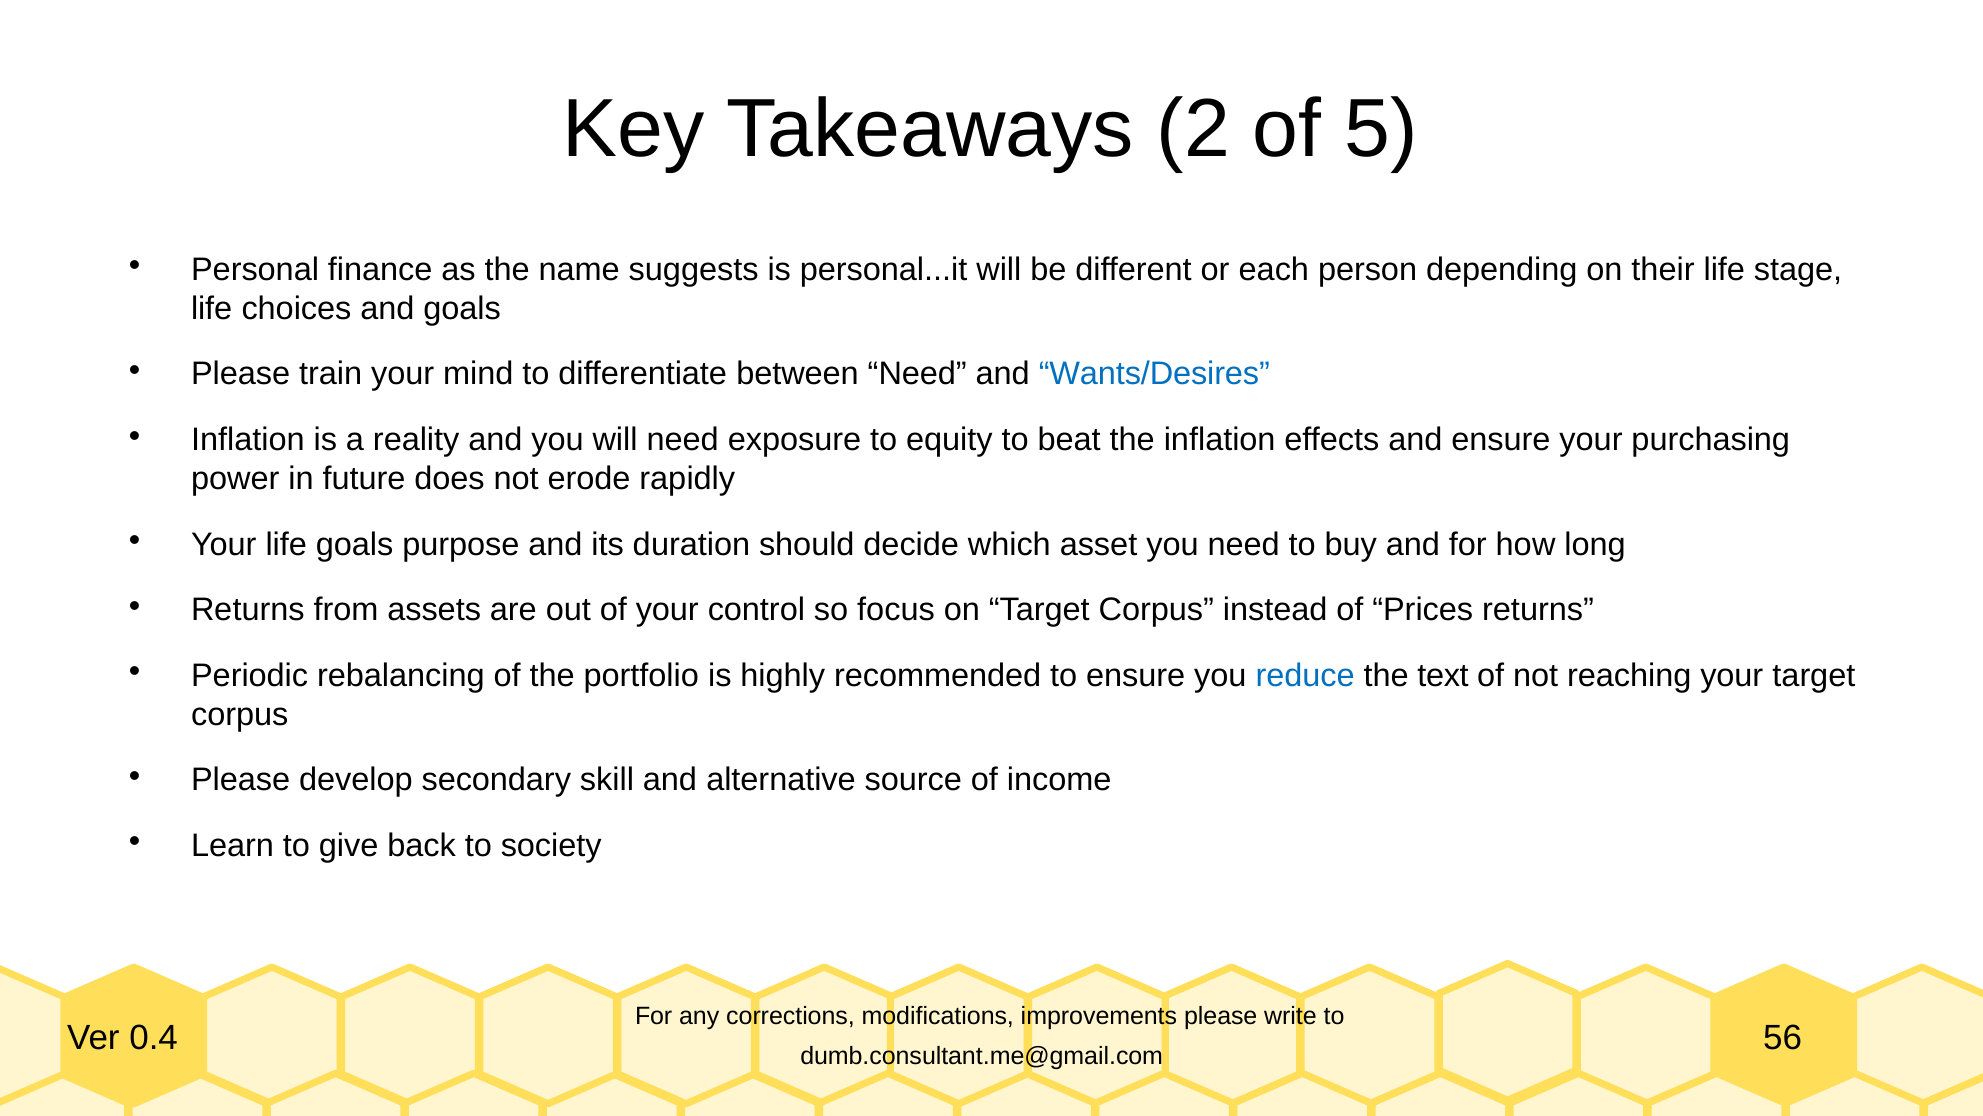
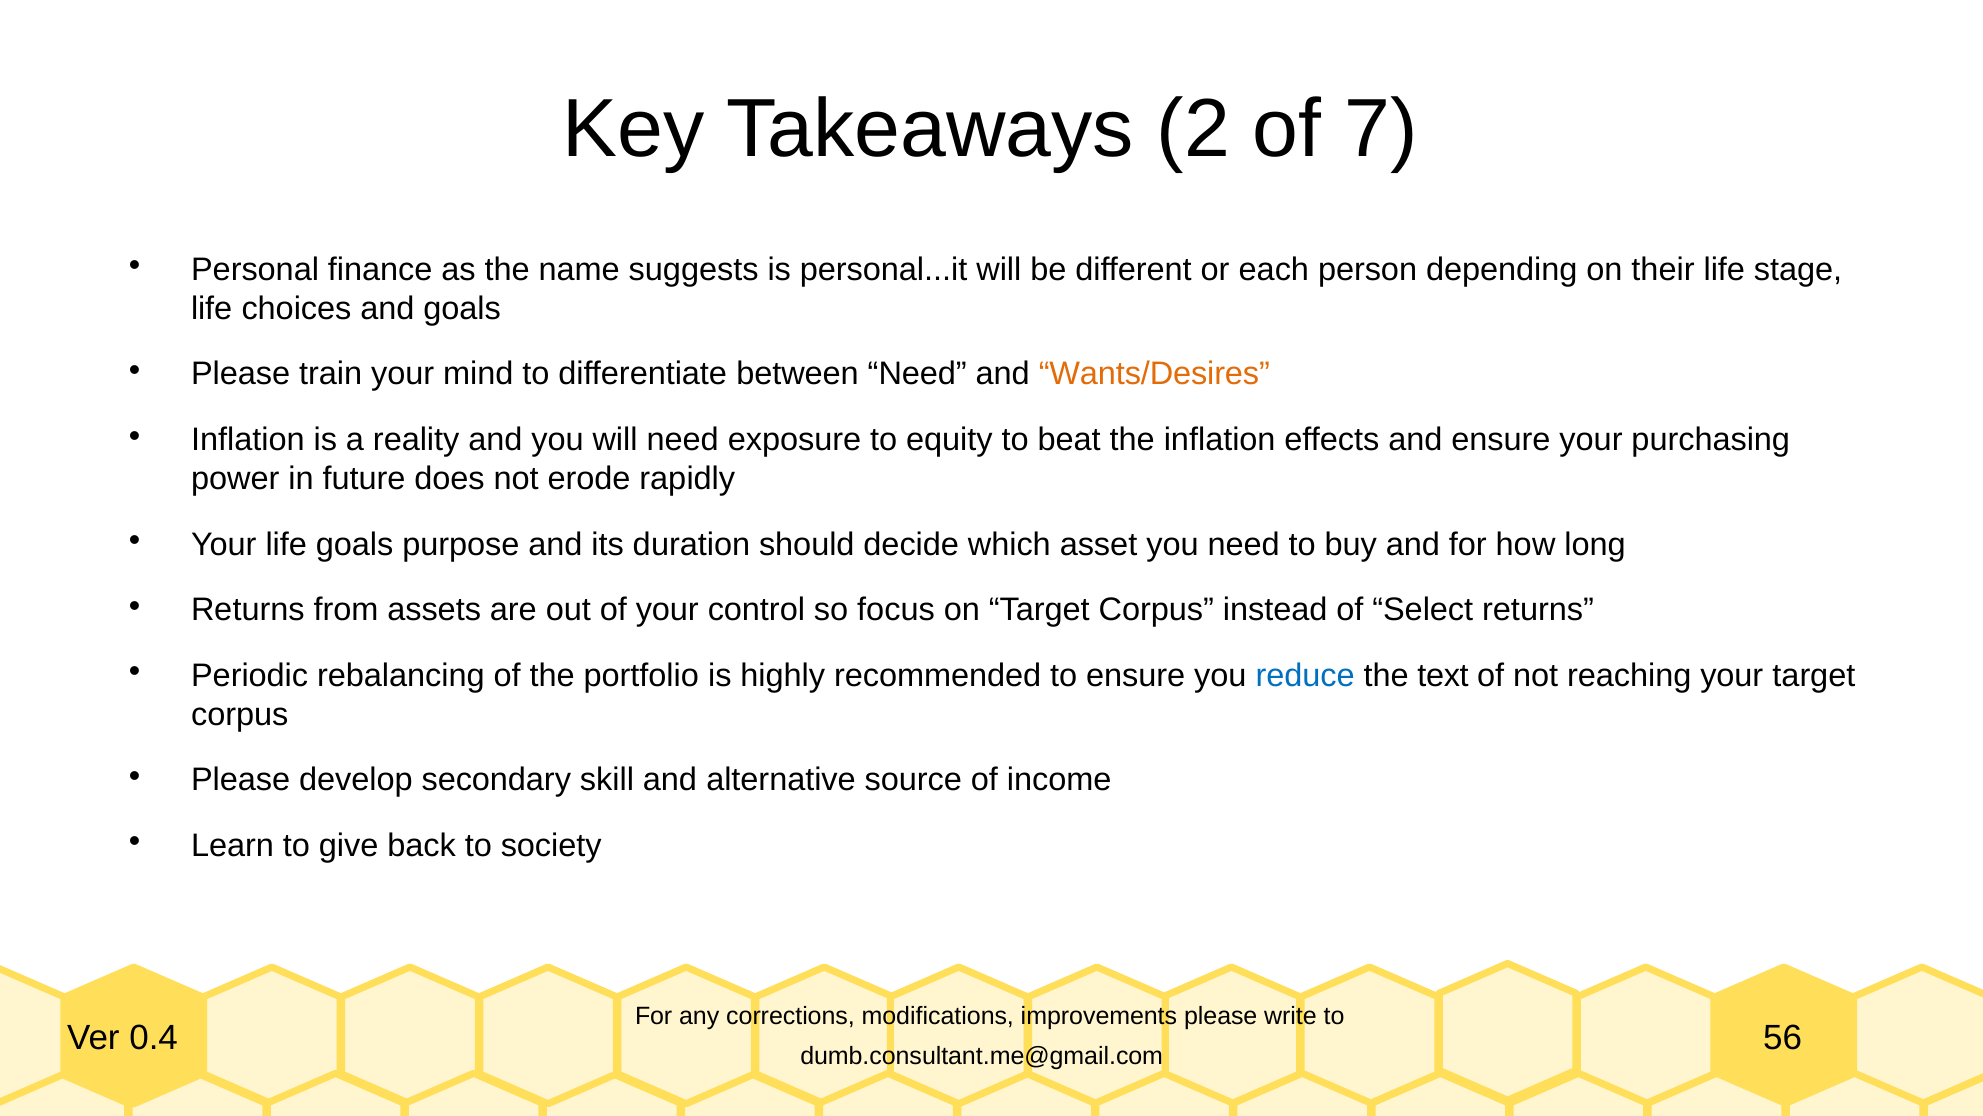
5: 5 -> 7
Wants/Desires colour: blue -> orange
Prices: Prices -> Select
